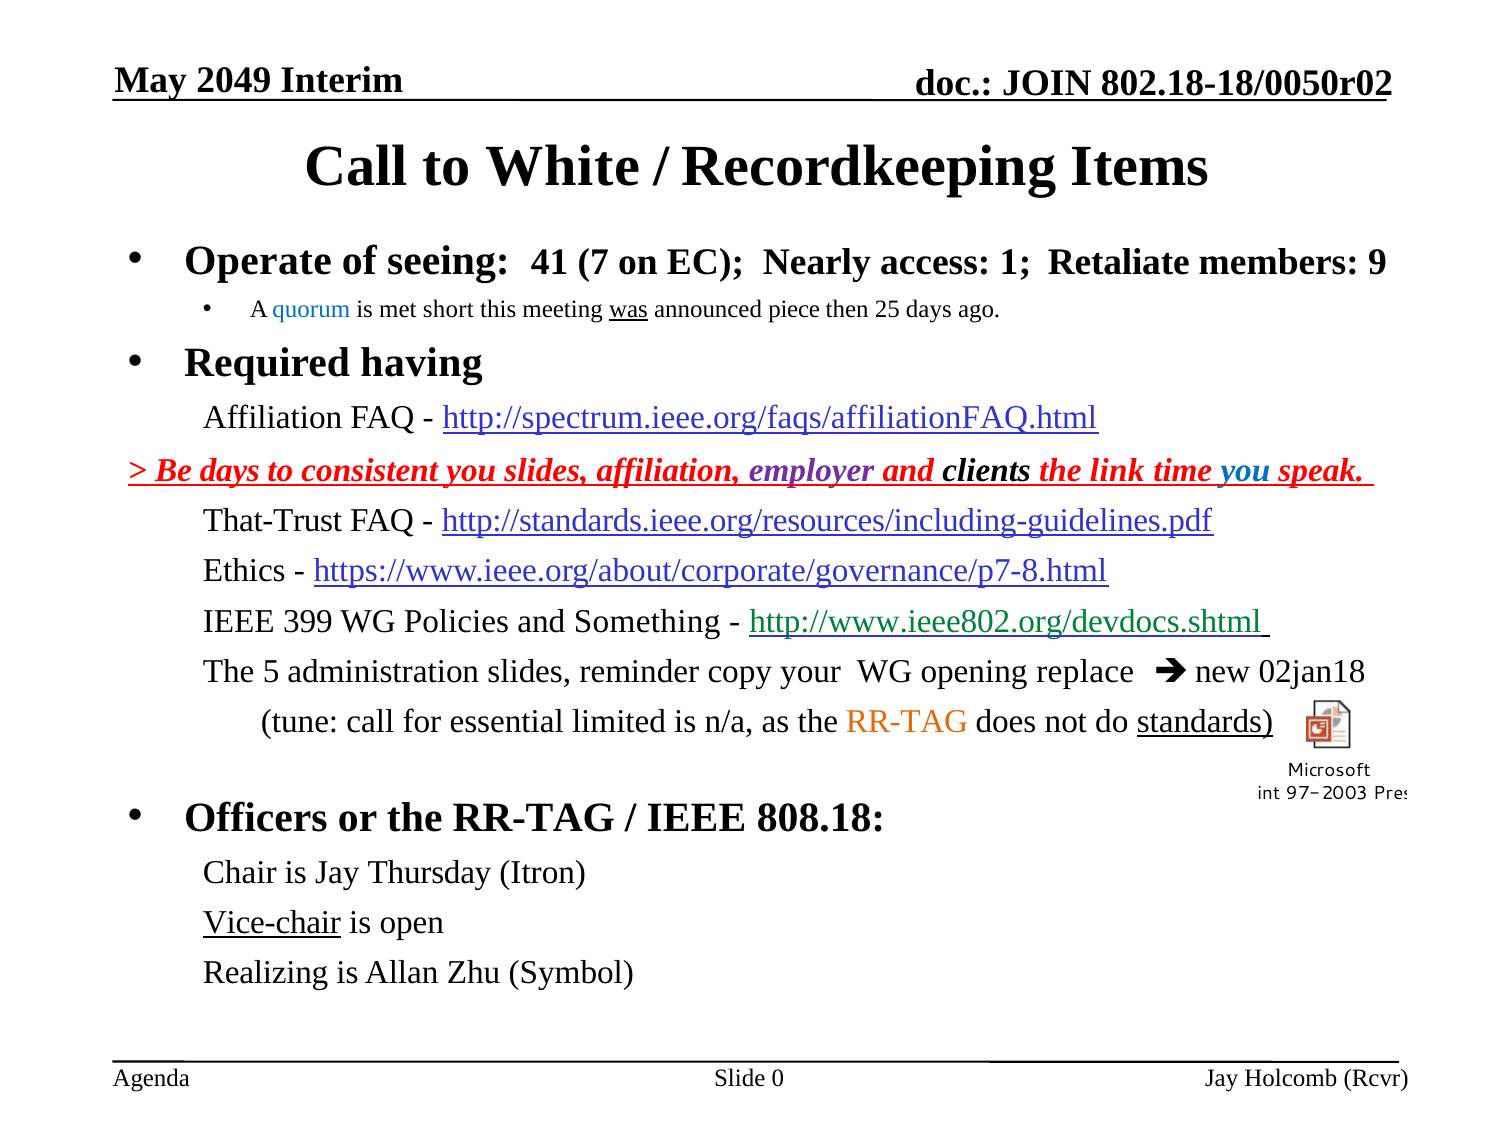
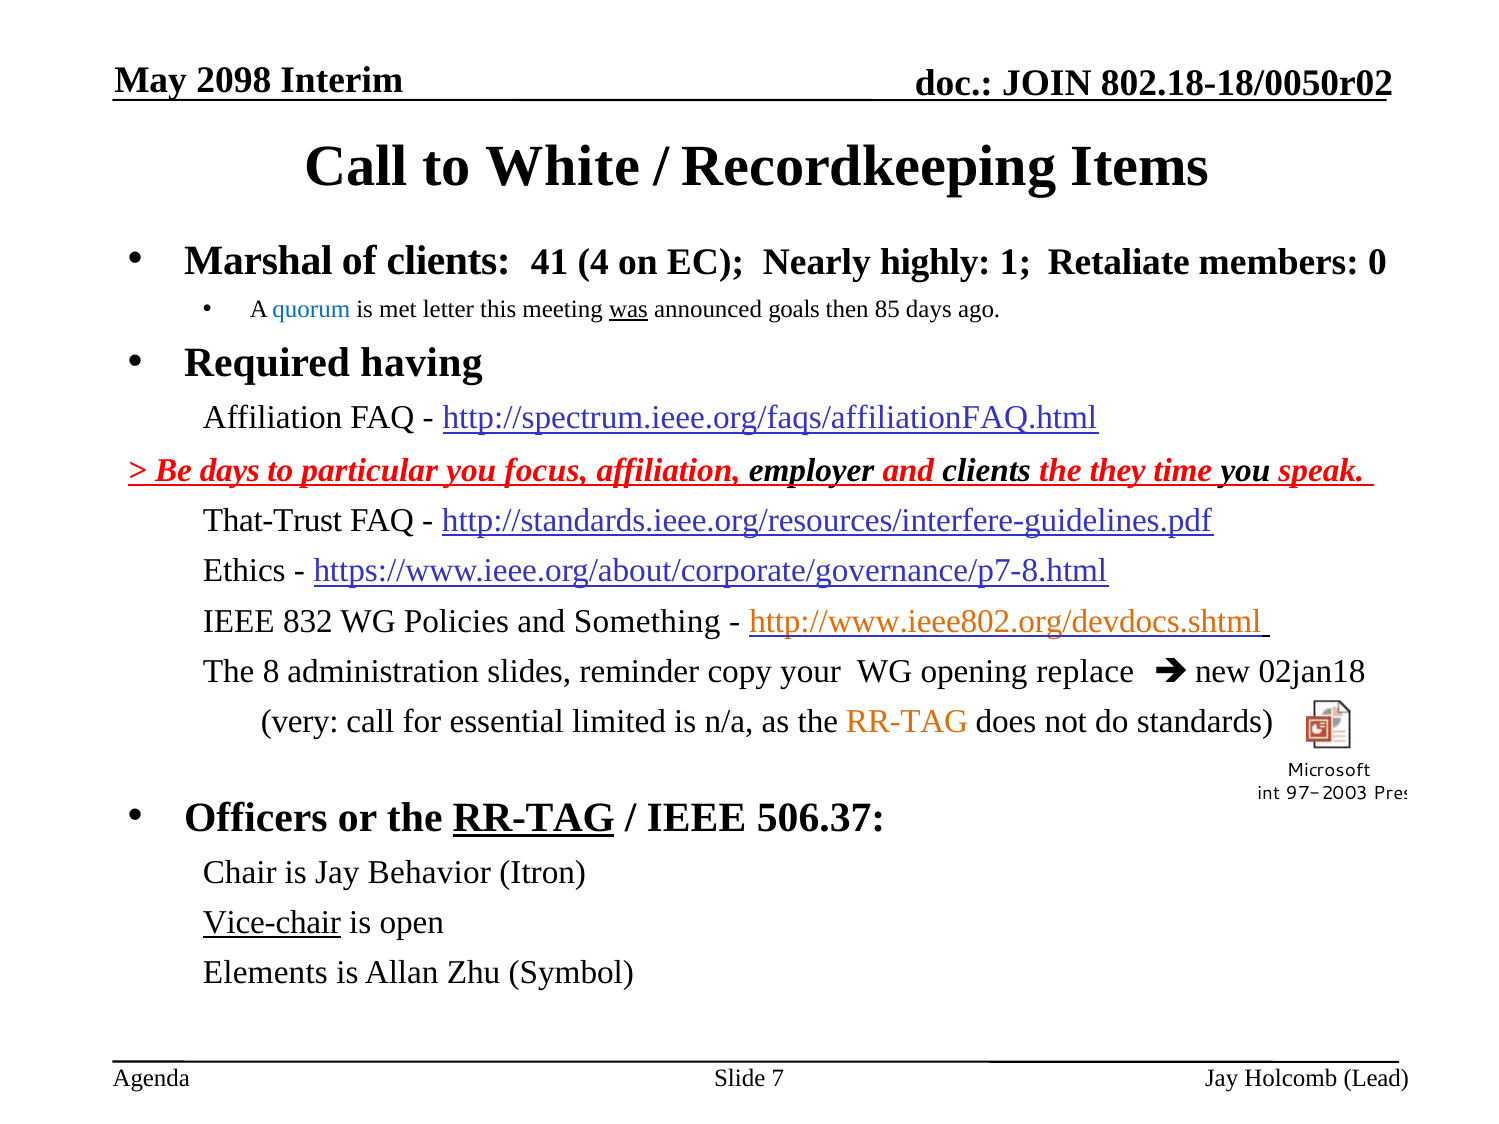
2049: 2049 -> 2098
Operate: Operate -> Marshal
of seeing: seeing -> clients
7: 7 -> 4
access: access -> highly
9: 9 -> 0
short: short -> letter
piece: piece -> goals
25: 25 -> 85
consistent: consistent -> particular
you slides: slides -> focus
employer colour: purple -> black
link: link -> they
you at (1245, 470) colour: blue -> black
http://standards.ieee.org/resources/including-guidelines.pdf: http://standards.ieee.org/resources/including-guidelines.pdf -> http://standards.ieee.org/resources/interfere-guidelines.pdf
399: 399 -> 832
http://www.ieee802.org/devdocs.shtml colour: green -> orange
5: 5 -> 8
tune: tune -> very
standards underline: present -> none
RR-TAG at (534, 818) underline: none -> present
808.18: 808.18 -> 506.37
Thursday: Thursday -> Behavior
Realizing: Realizing -> Elements
0: 0 -> 7
Rcvr: Rcvr -> Lead
